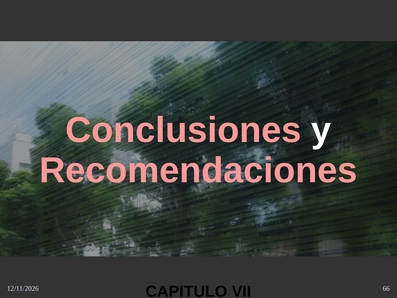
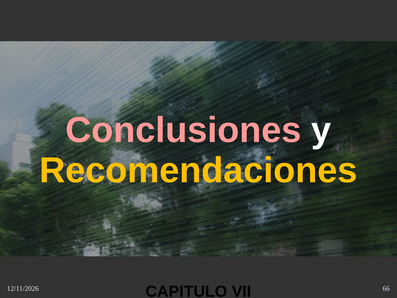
Recomendaciones colour: pink -> yellow
